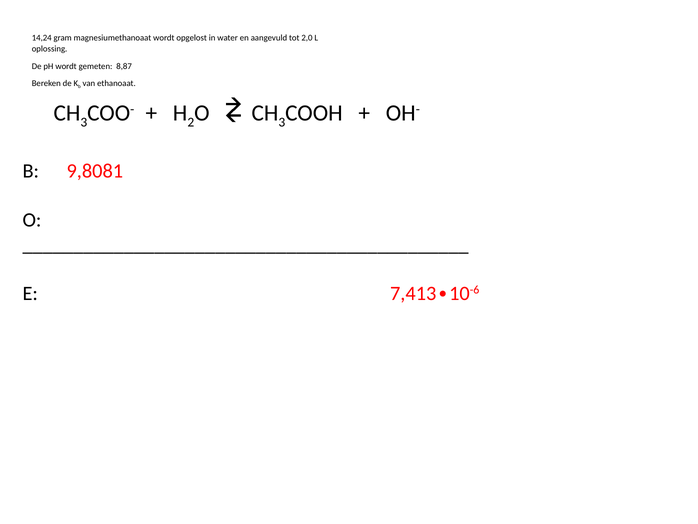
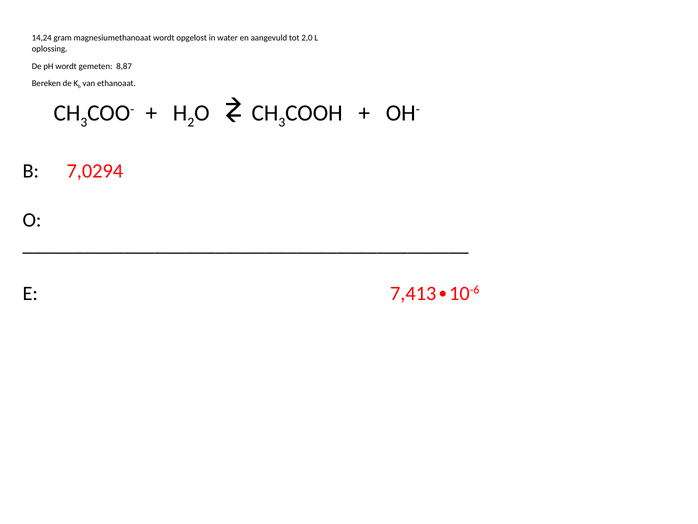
9,8081: 9,8081 -> 7,0294
